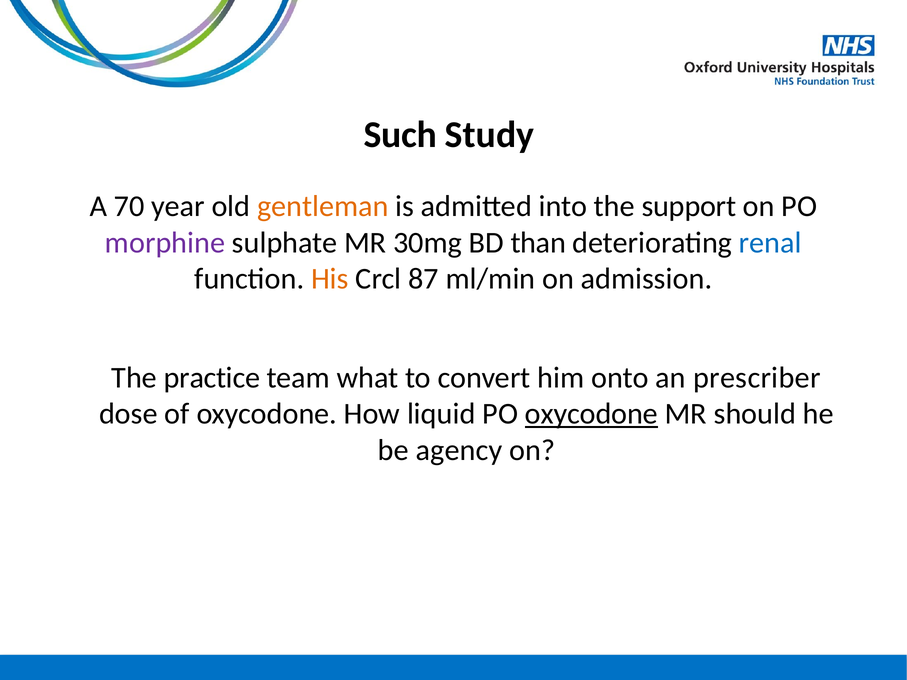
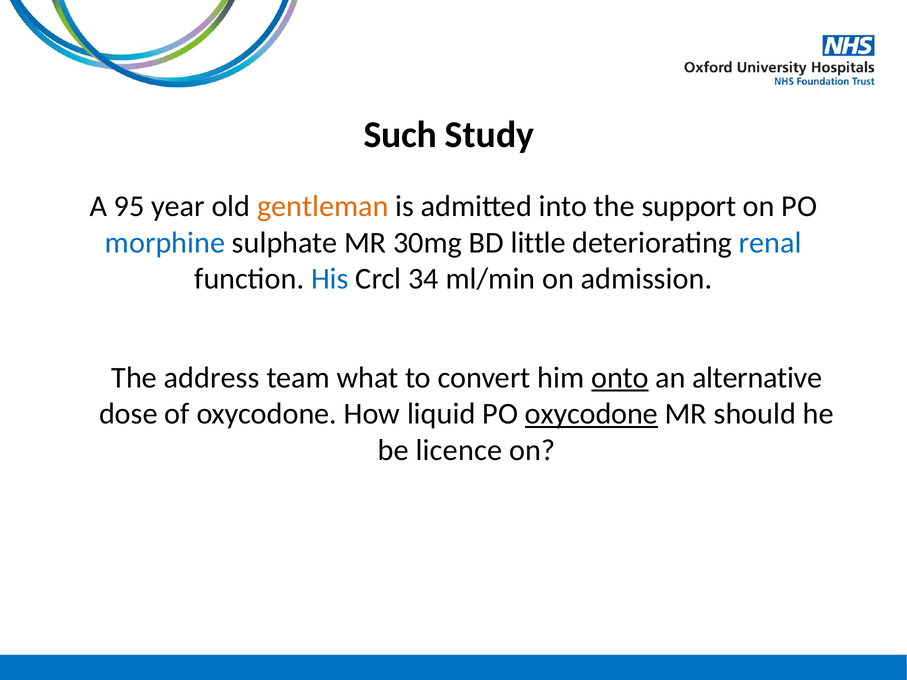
70: 70 -> 95
morphine colour: purple -> blue
than: than -> little
His colour: orange -> blue
87: 87 -> 34
practice: practice -> address
onto underline: none -> present
prescriber: prescriber -> alternative
agency: agency -> licence
